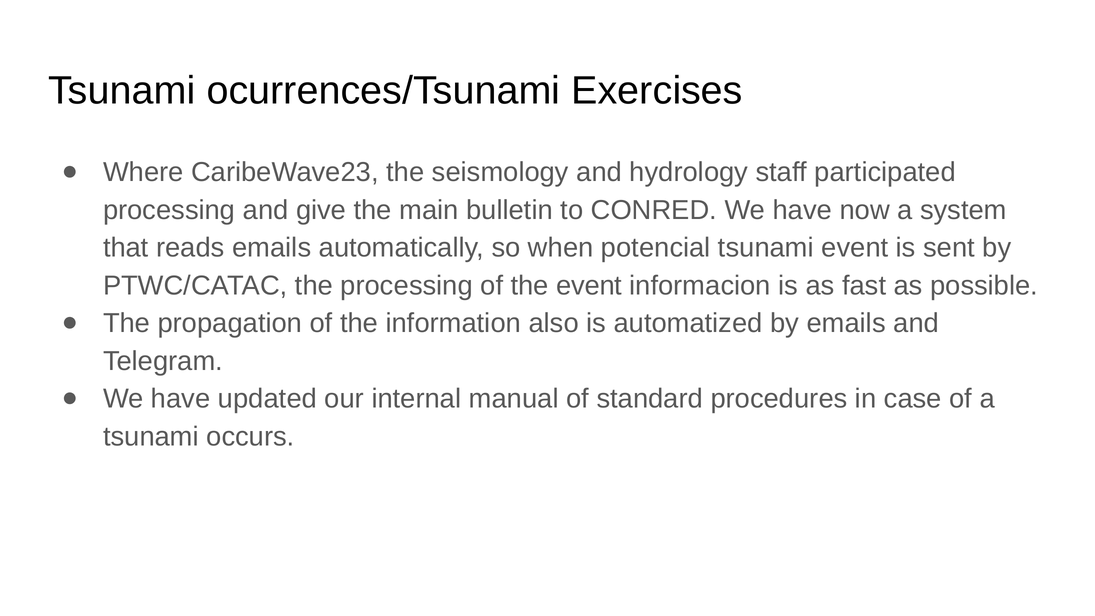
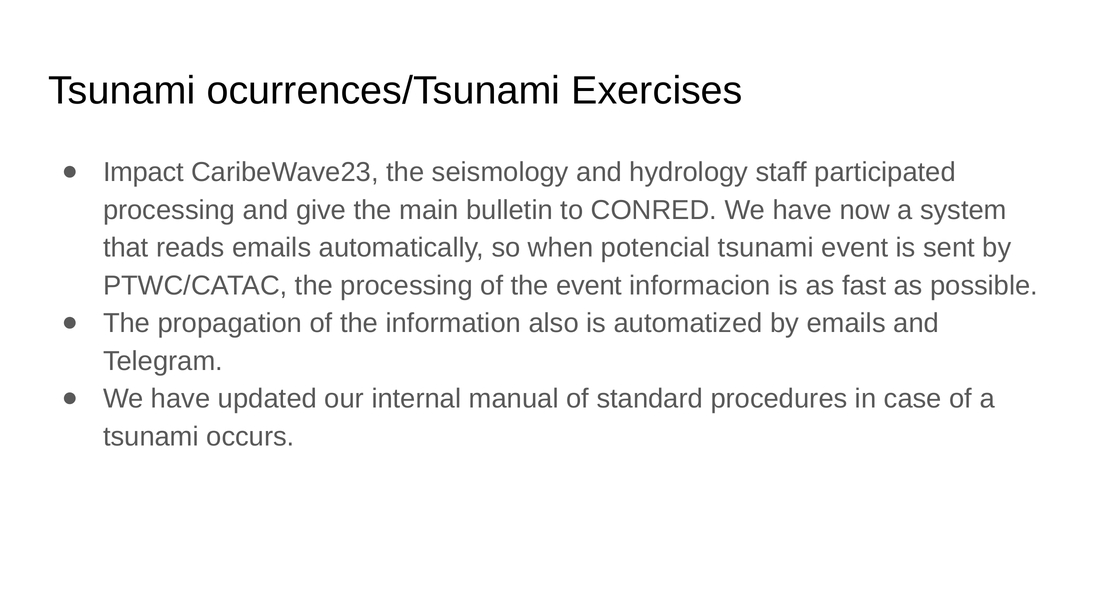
Where: Where -> Impact
